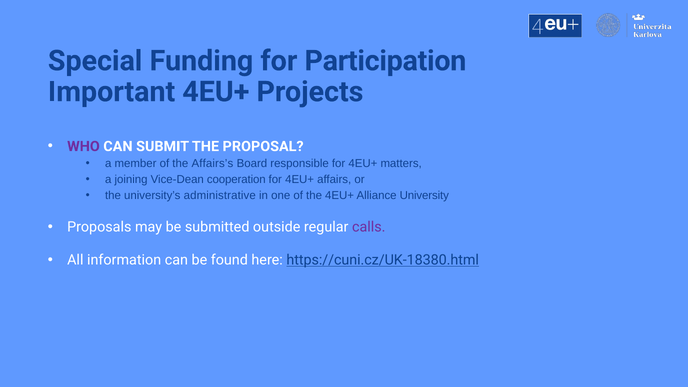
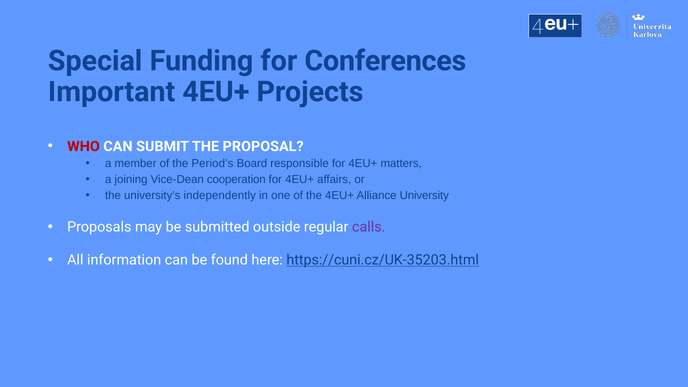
Participation: Participation -> Conferences
WHO colour: purple -> red
Affairs’s: Affairs’s -> Period’s
administrative: administrative -> independently
https://cuni.cz/UK-18380.html: https://cuni.cz/UK-18380.html -> https://cuni.cz/UK-35203.html
